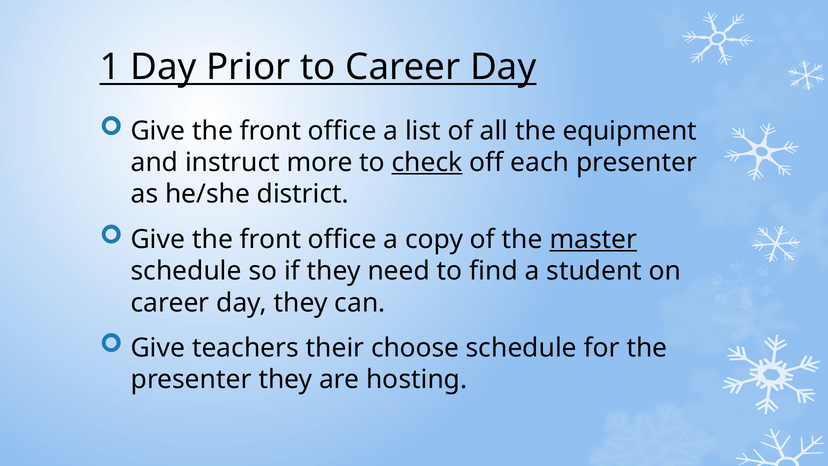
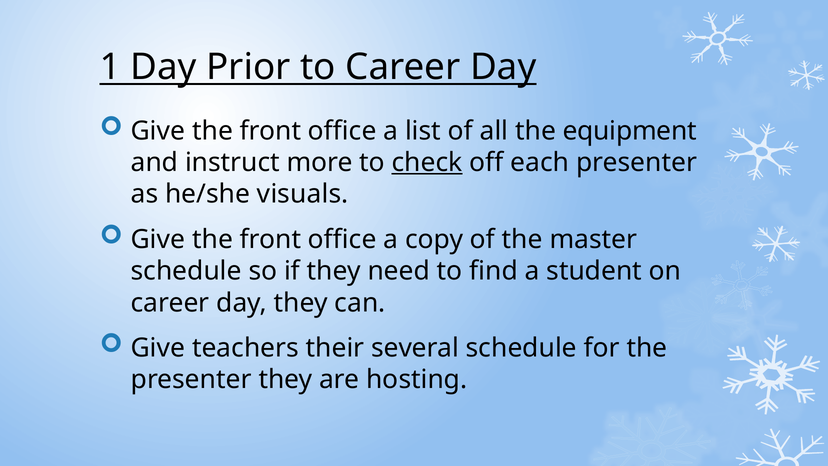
district: district -> visuals
master underline: present -> none
choose: choose -> several
